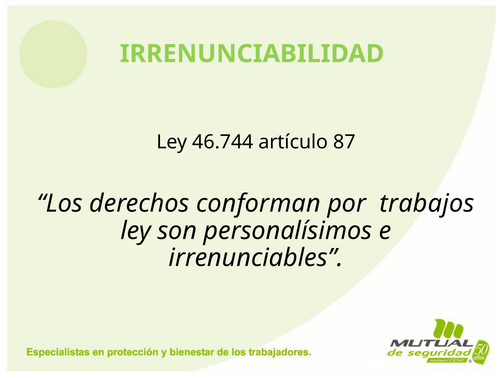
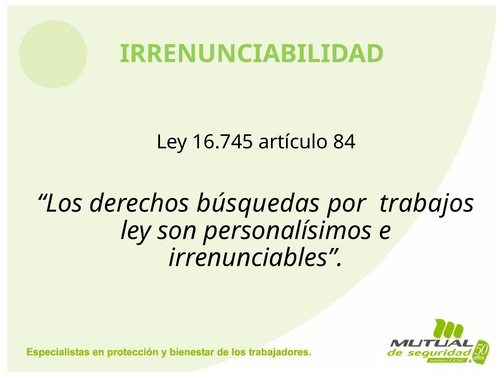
46.744: 46.744 -> 16.745
87: 87 -> 84
conforman: conforman -> búsquedas
